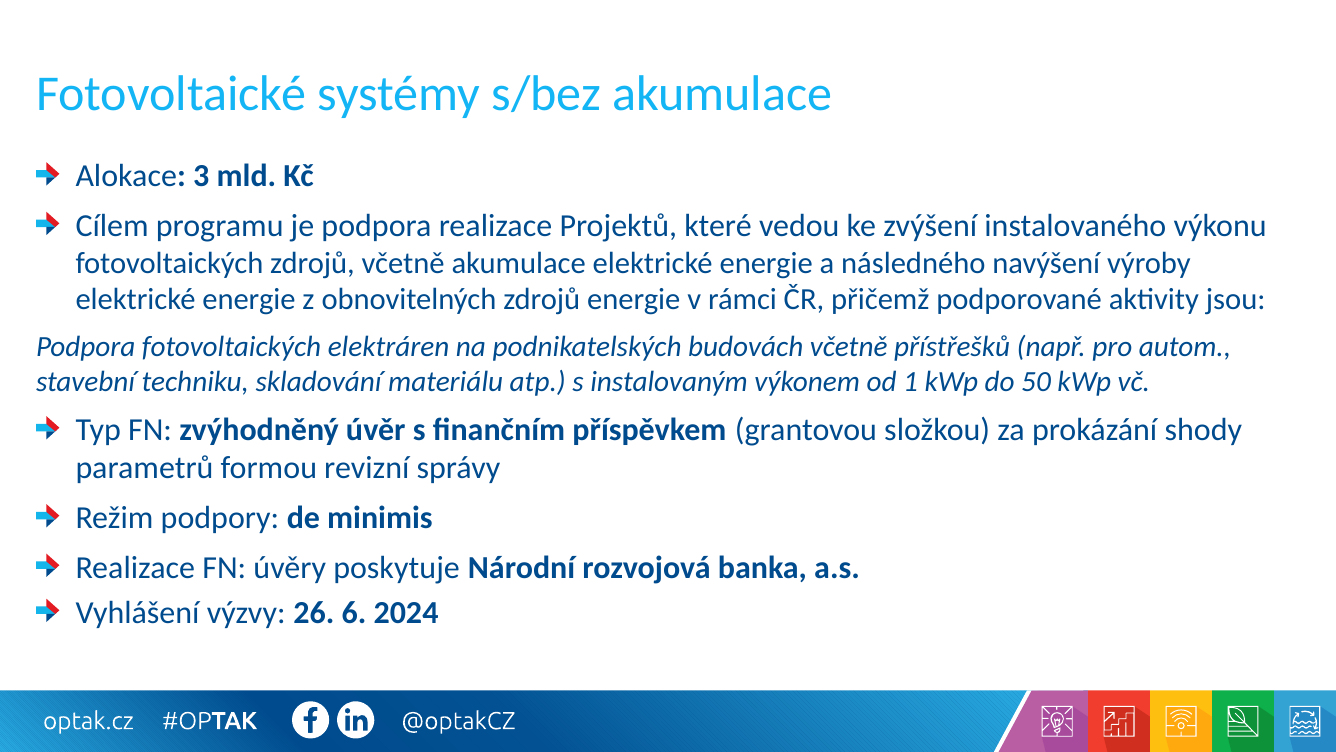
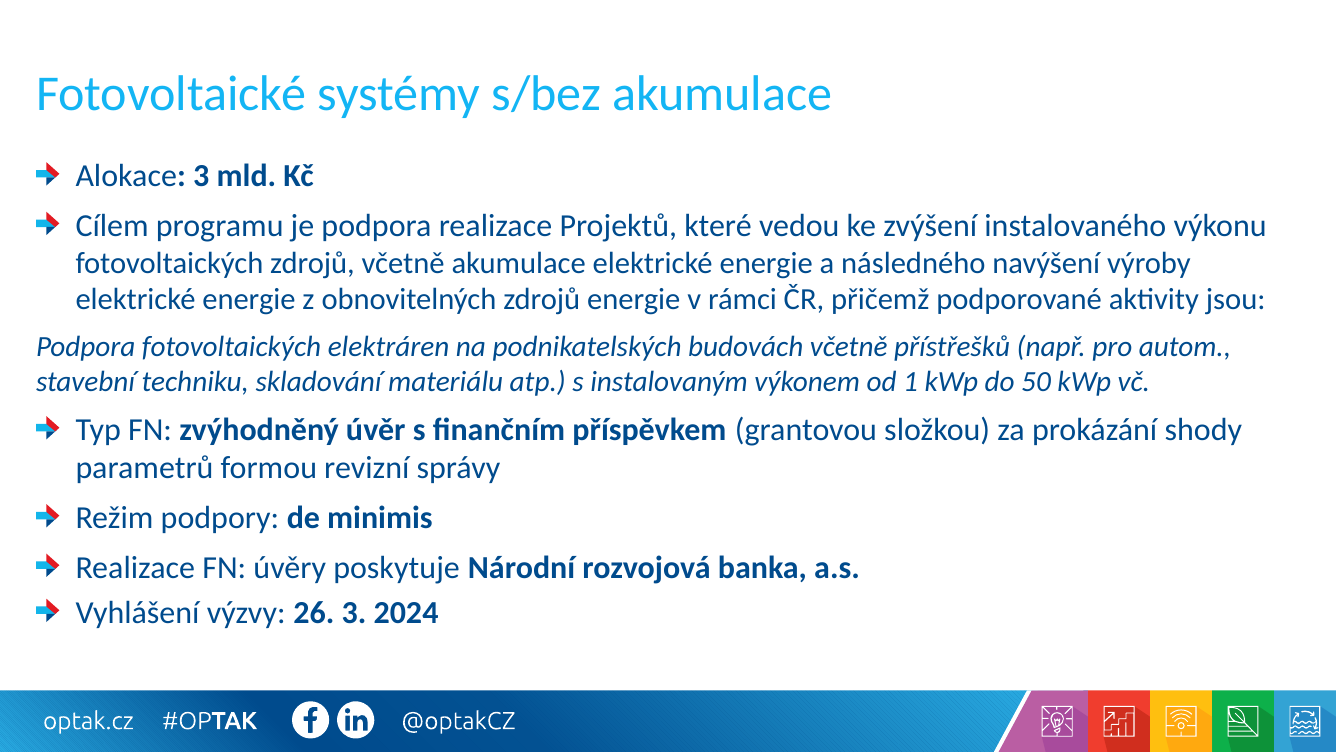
26 6: 6 -> 3
